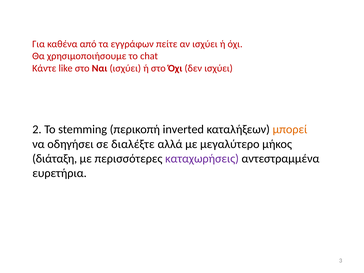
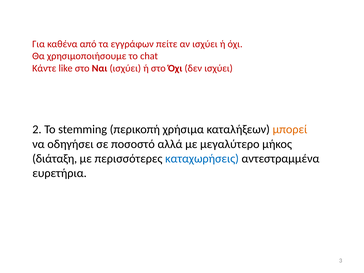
inverted: inverted -> χρήσιμα
διαλέξτε: διαλέξτε -> ποσοστό
καταχωρήσεις colour: purple -> blue
